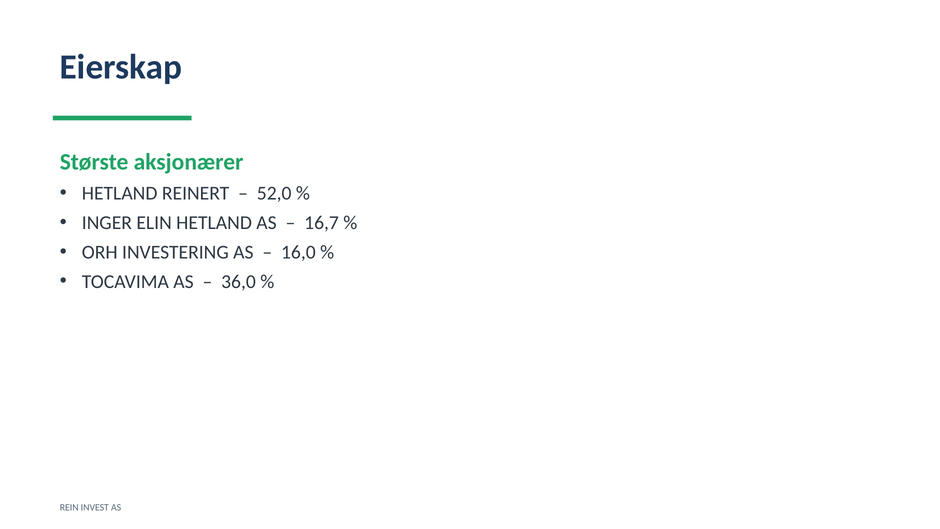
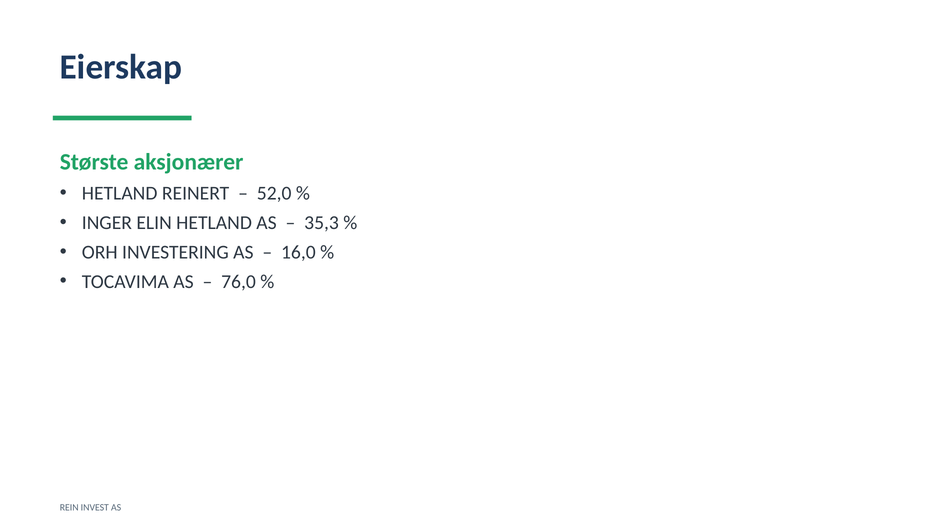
16,7: 16,7 -> 35,3
36,0: 36,0 -> 76,0
